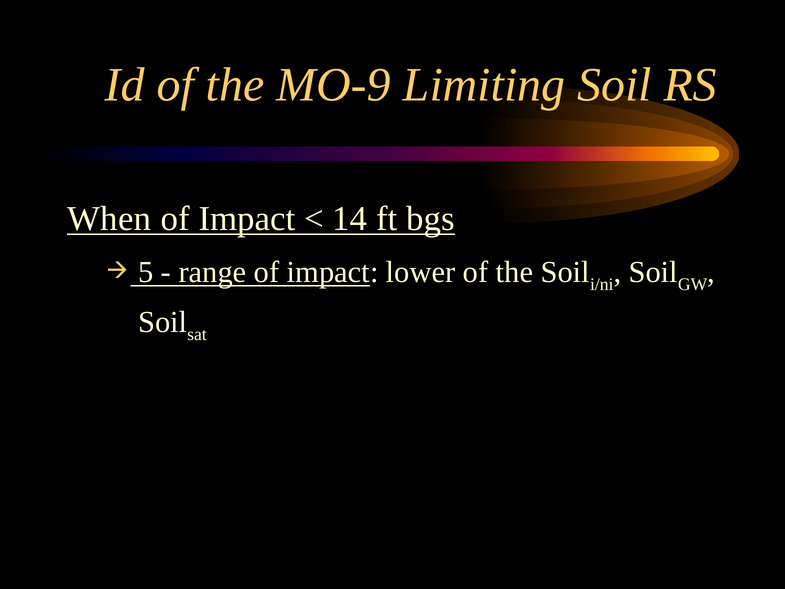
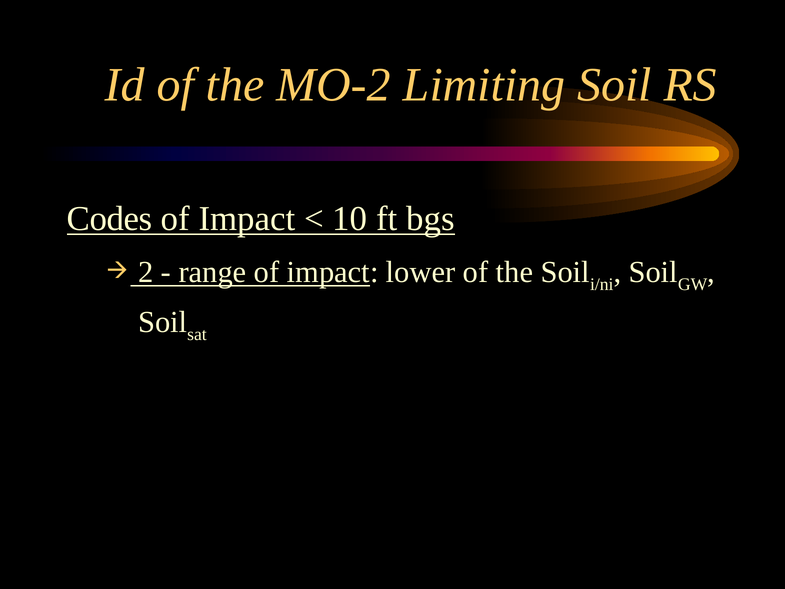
MO-9: MO-9 -> MO-2
When: When -> Codes
14: 14 -> 10
5: 5 -> 2
